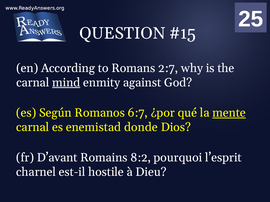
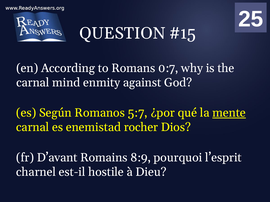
2:7: 2:7 -> 0:7
mind underline: present -> none
6:7: 6:7 -> 5:7
donde: donde -> rocher
8:2: 8:2 -> 8:9
